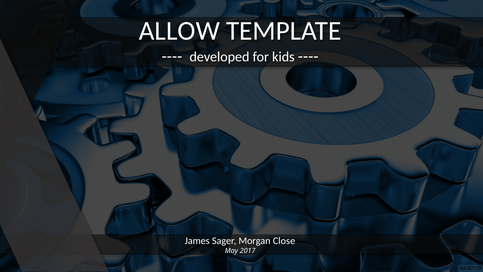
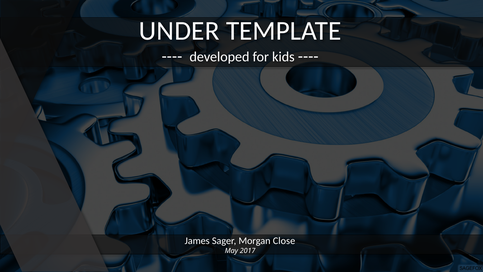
ALLOW: ALLOW -> UNDER
